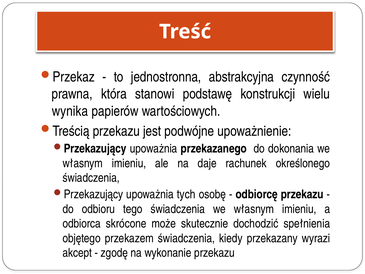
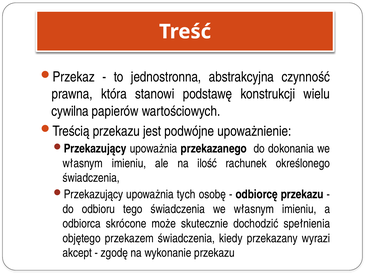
wynika: wynika -> cywilna
daje: daje -> ilość
